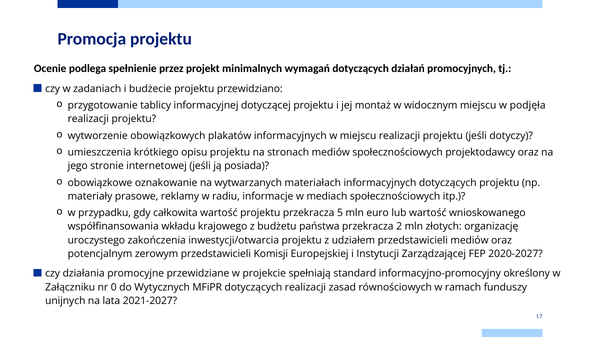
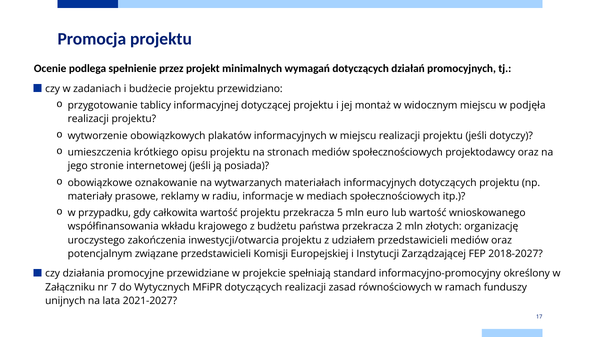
zerowym: zerowym -> związane
2020-2027: 2020-2027 -> 2018-2027
0: 0 -> 7
